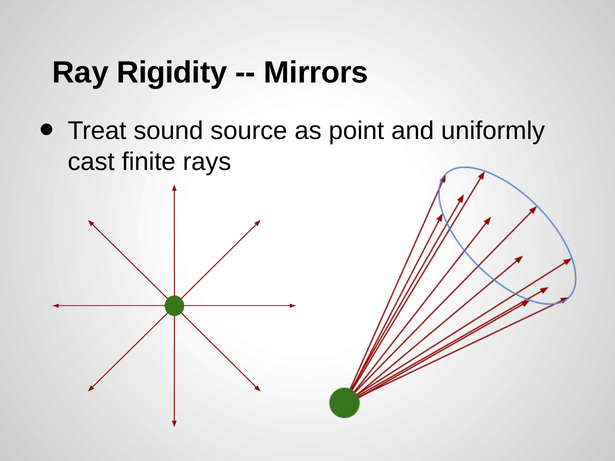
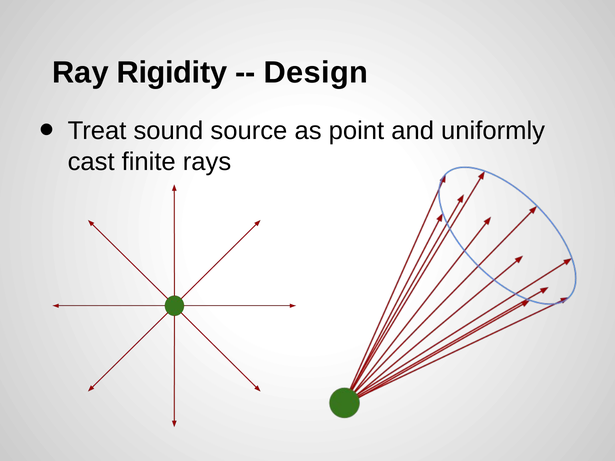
Mirrors: Mirrors -> Design
